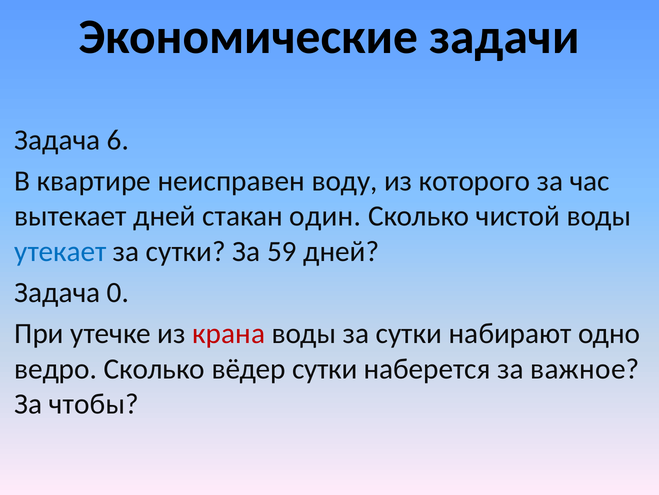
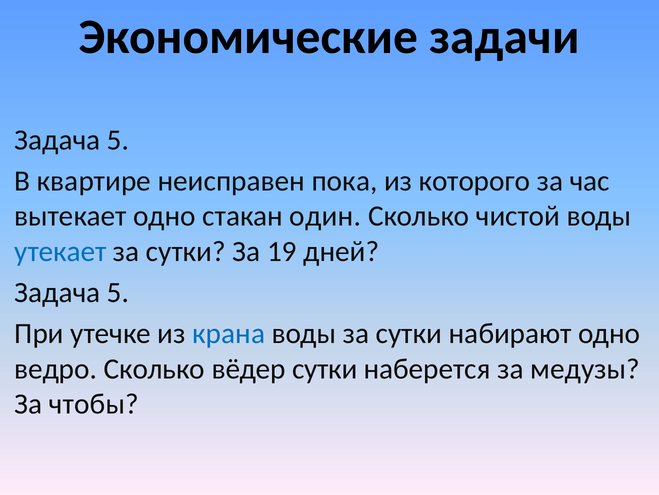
6 at (118, 140): 6 -> 5
воду: воду -> пока
вытекает дней: дней -> одно
59: 59 -> 19
0 at (118, 292): 0 -> 5
крана colour: red -> blue
важное: важное -> медузы
